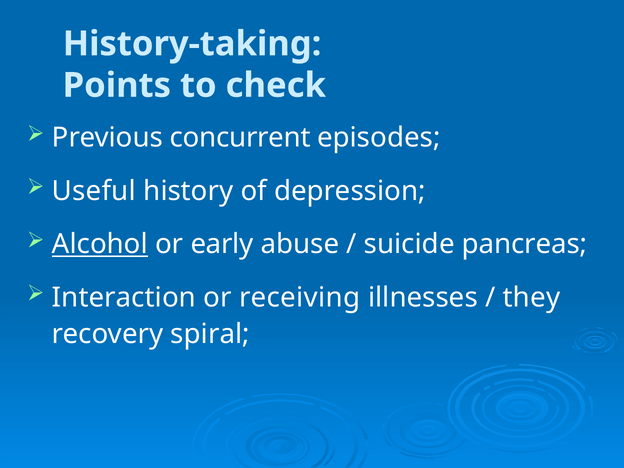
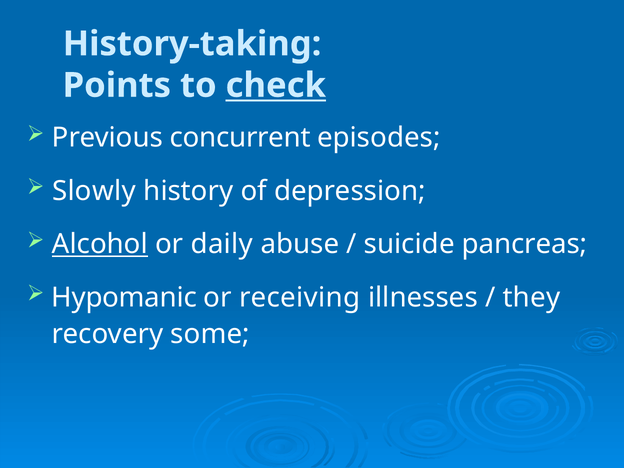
check underline: none -> present
Useful: Useful -> Slowly
early: early -> daily
Interaction: Interaction -> Hypomanic
spiral: spiral -> some
